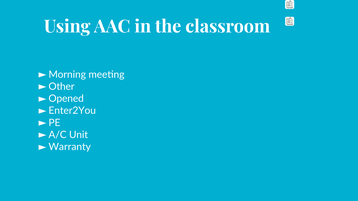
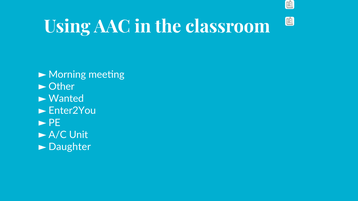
Opened: Opened -> Wanted
Warranty: Warranty -> Daughter
